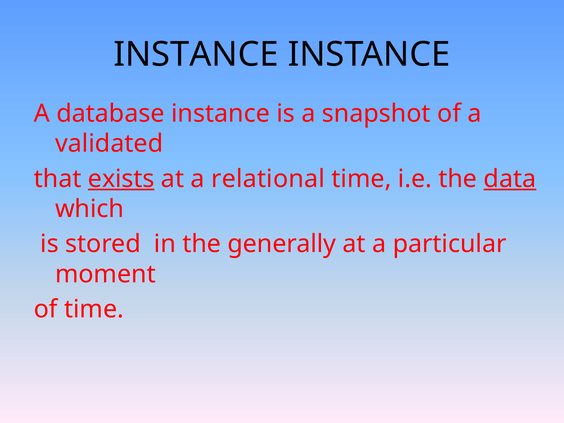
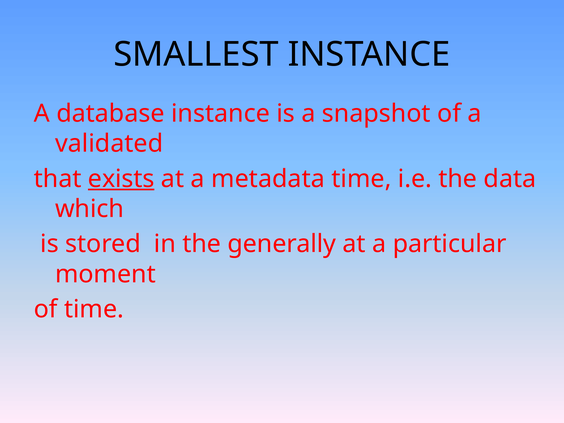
INSTANCE at (196, 55): INSTANCE -> SMALLEST
relational: relational -> metadata
data underline: present -> none
